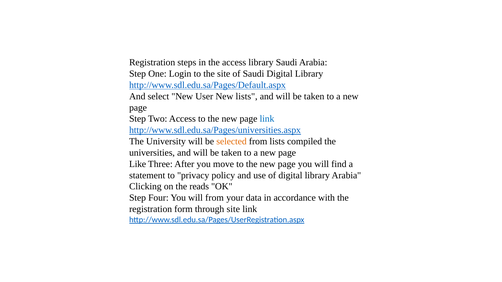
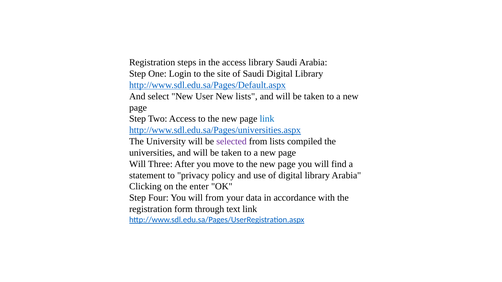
selected colour: orange -> purple
Like at (138, 164): Like -> Will
reads: reads -> enter
through site: site -> text
